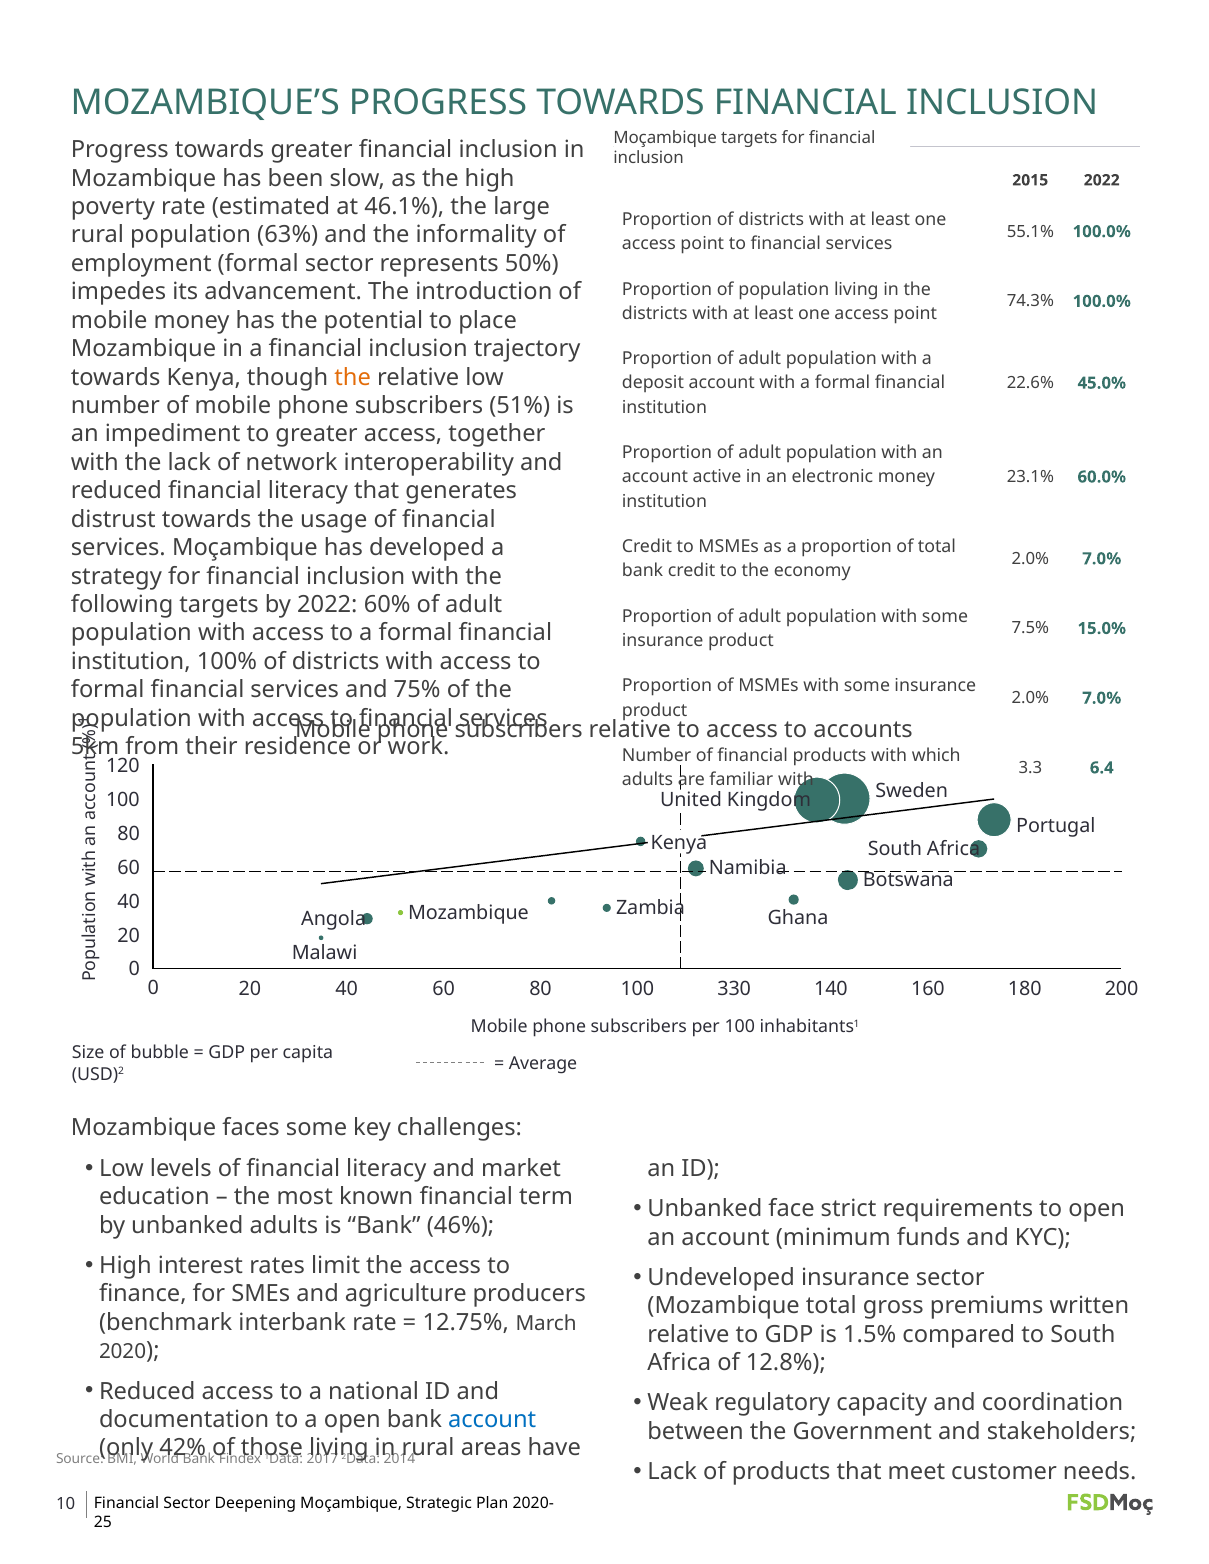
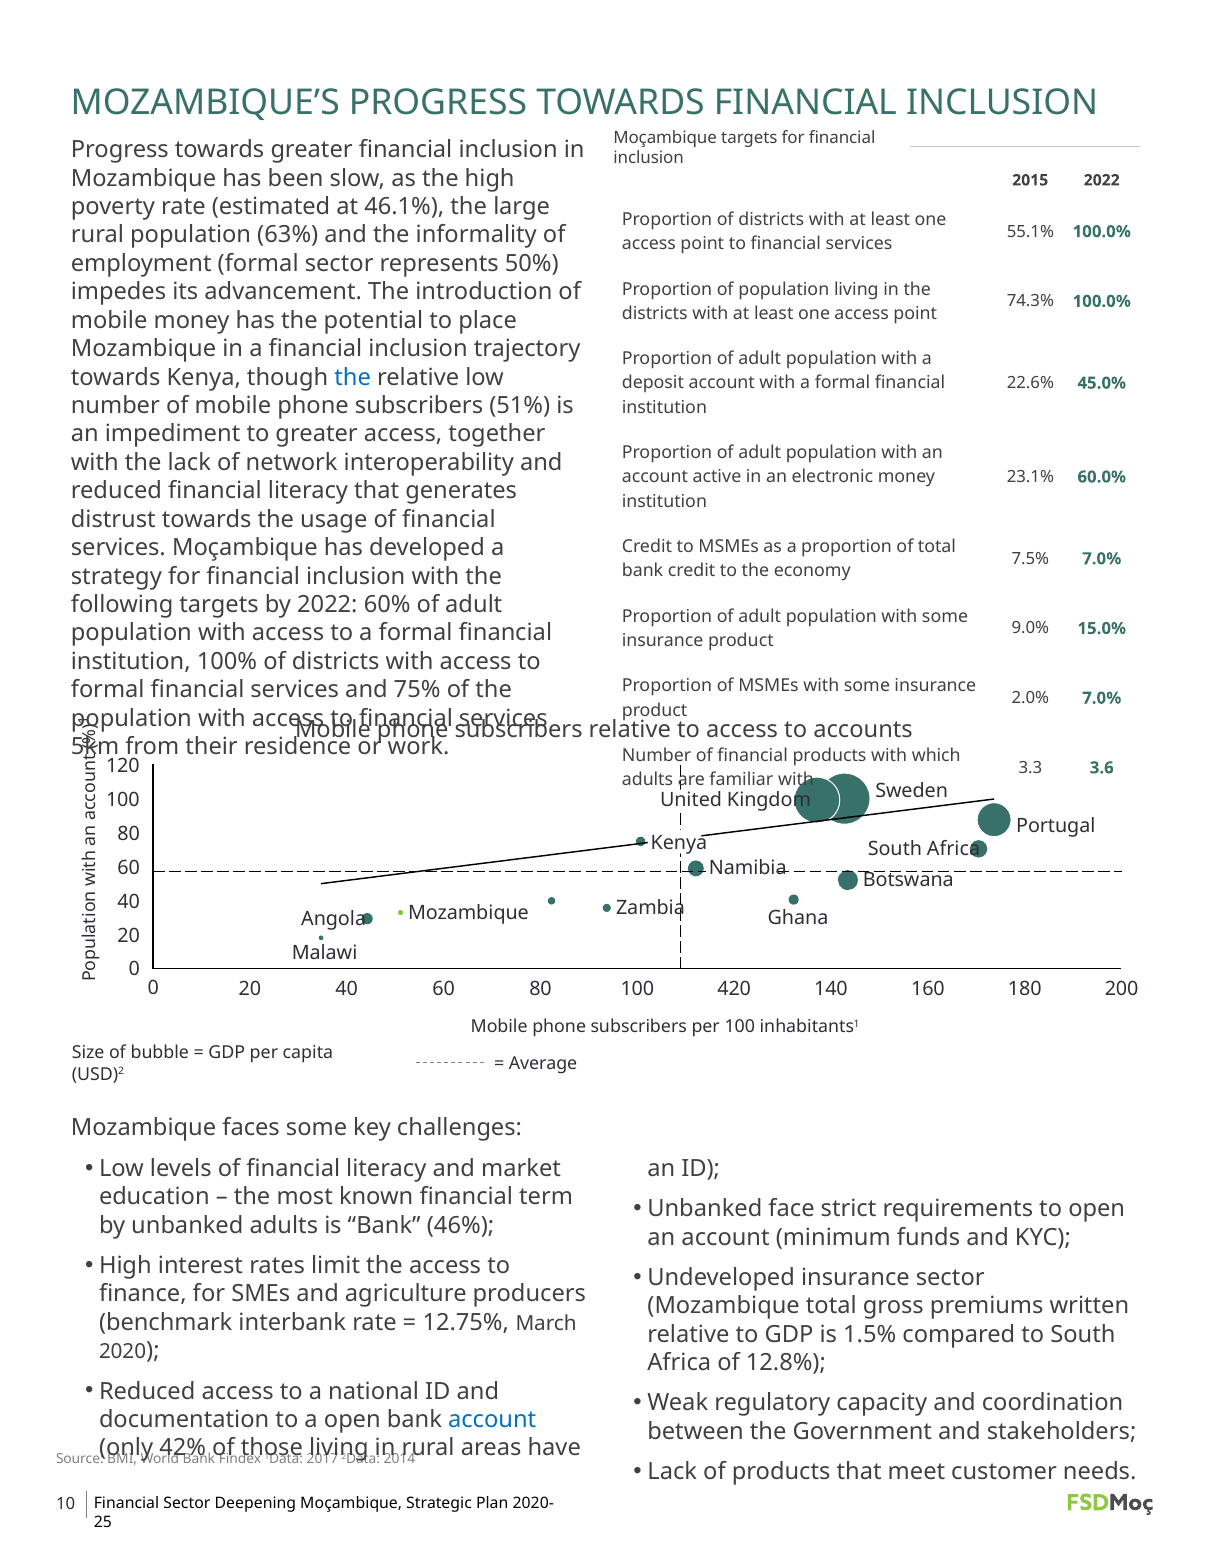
the at (353, 377) colour: orange -> blue
2.0% at (1030, 559): 2.0% -> 7.5%
7.5%: 7.5% -> 9.0%
6.4: 6.4 -> 3.6
330: 330 -> 420
